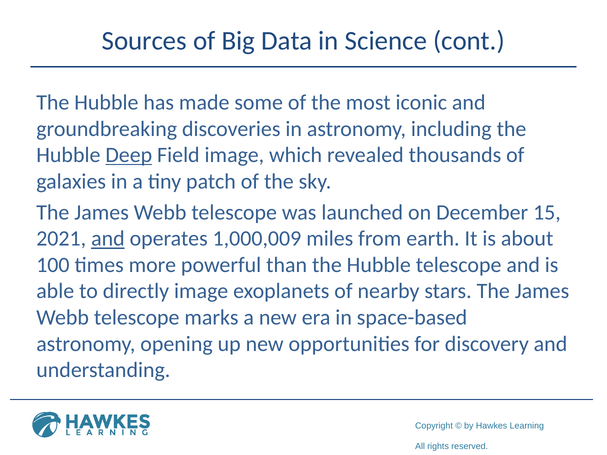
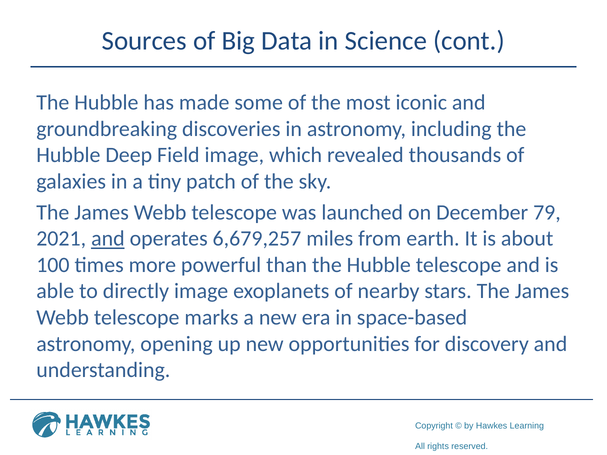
Deep underline: present -> none
15: 15 -> 79
1,000,009: 1,000,009 -> 6,679,257
